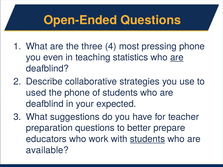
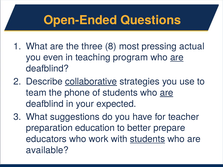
4: 4 -> 8
pressing phone: phone -> actual
statistics: statistics -> program
collaborative underline: none -> present
used: used -> team
are at (167, 93) underline: none -> present
preparation questions: questions -> education
